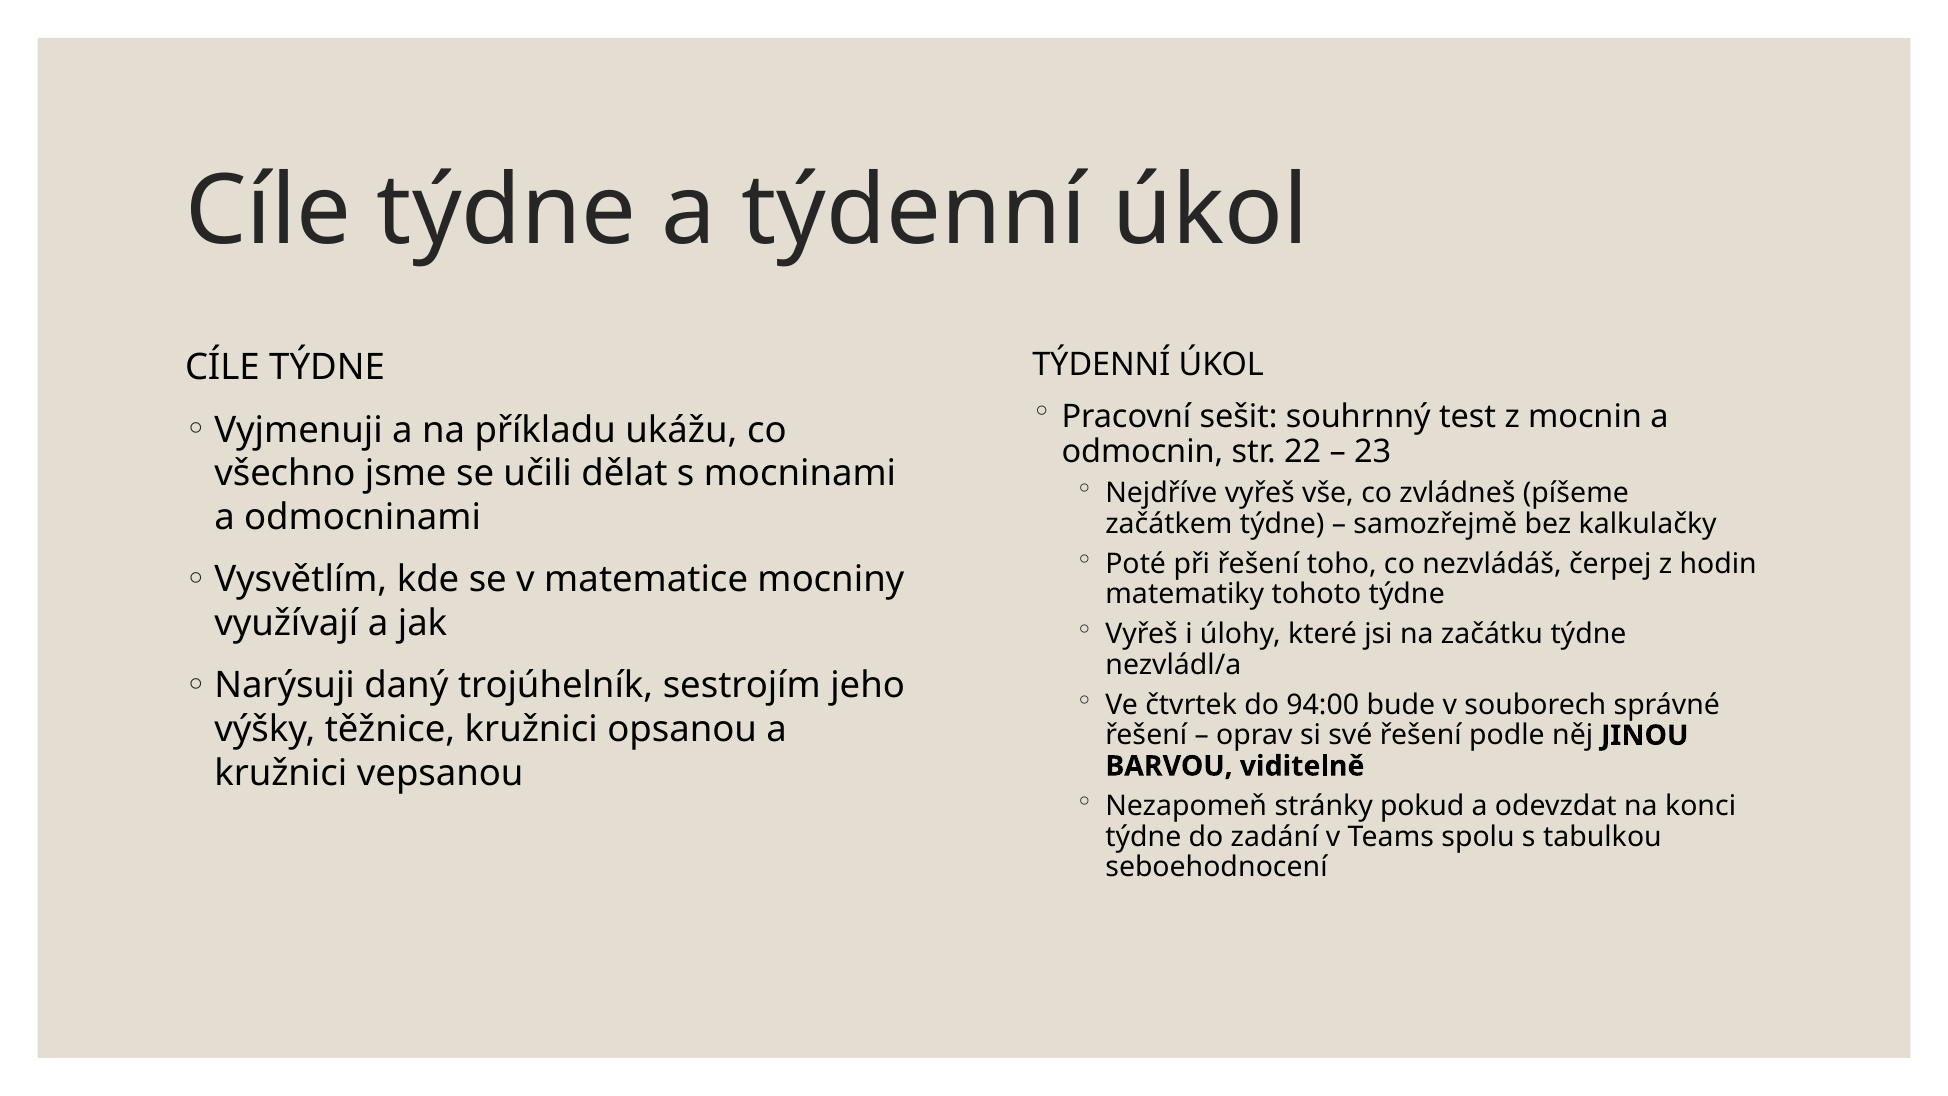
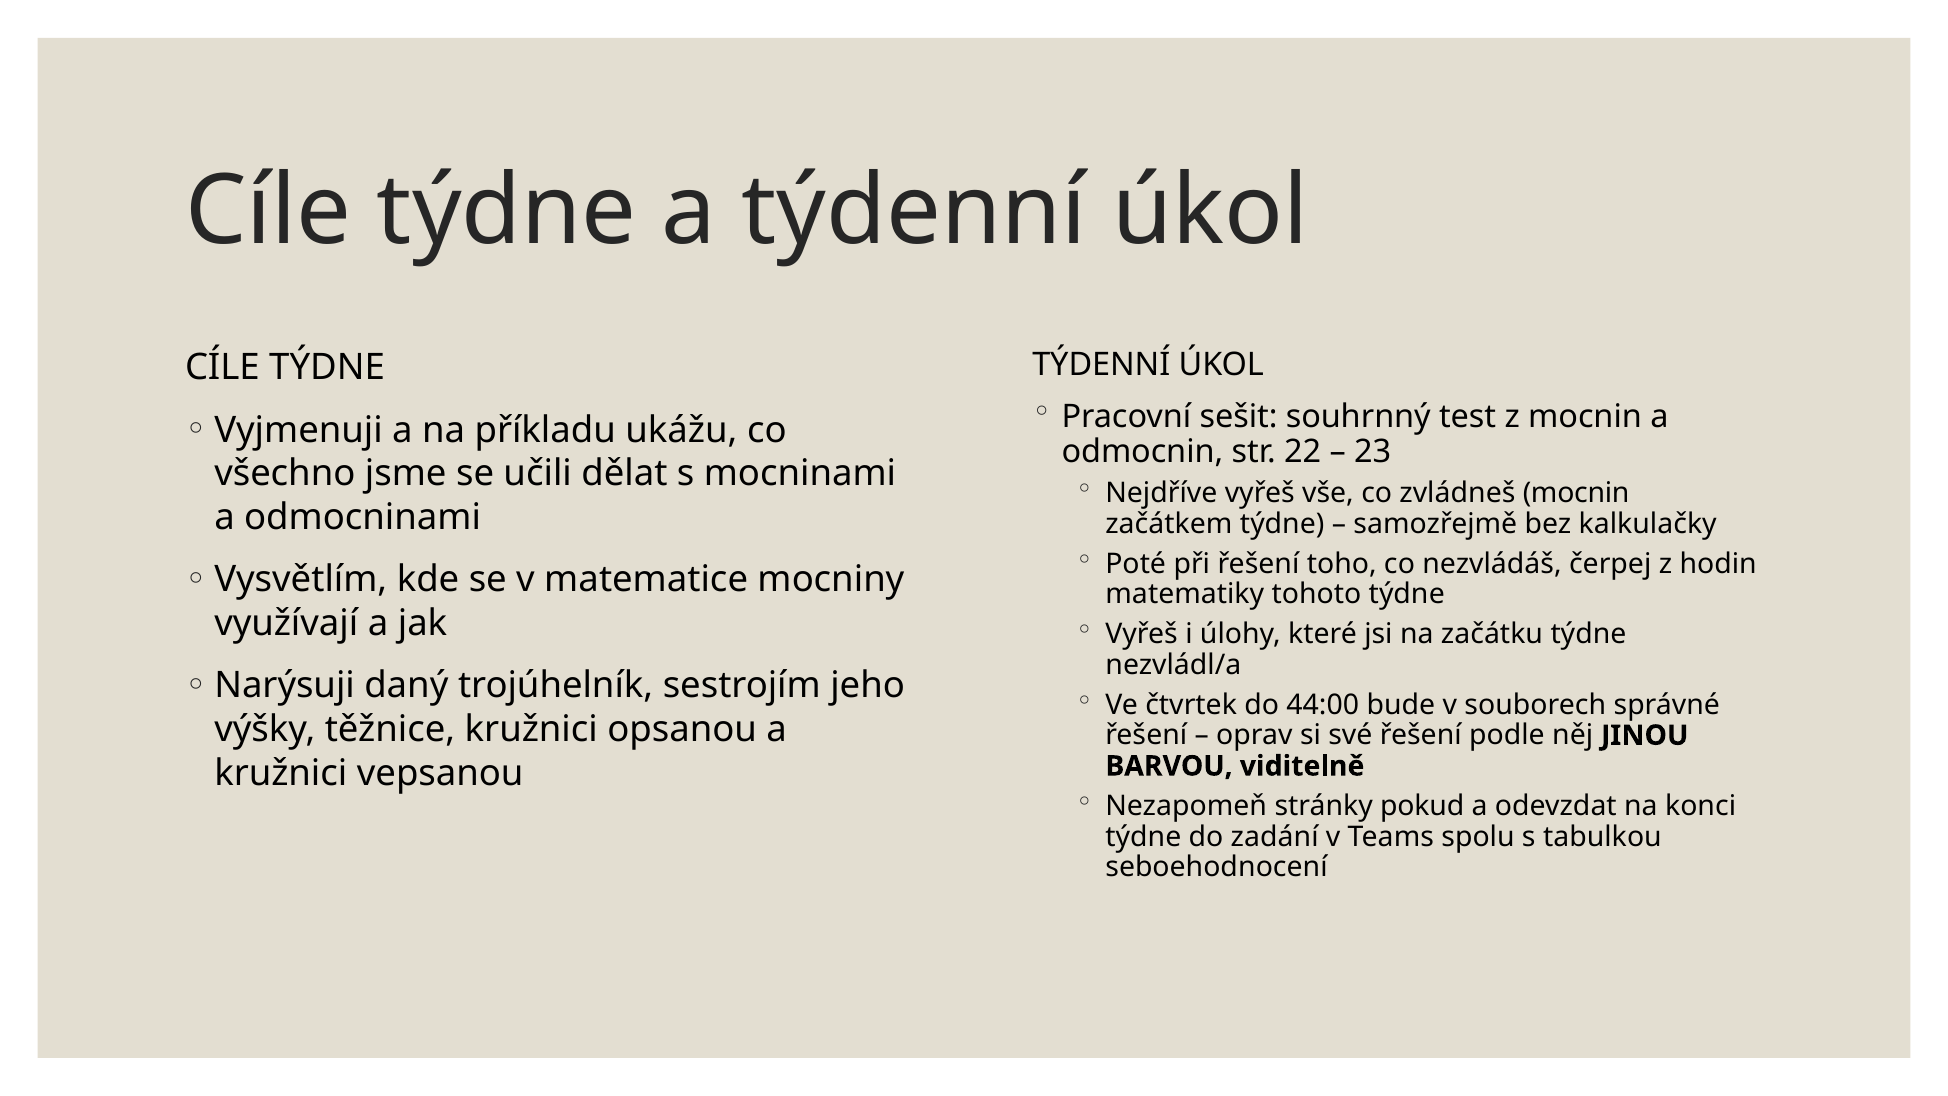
zvládneš píšeme: píšeme -> mocnin
94:00: 94:00 -> 44:00
